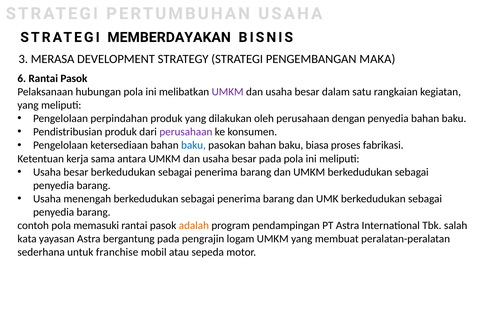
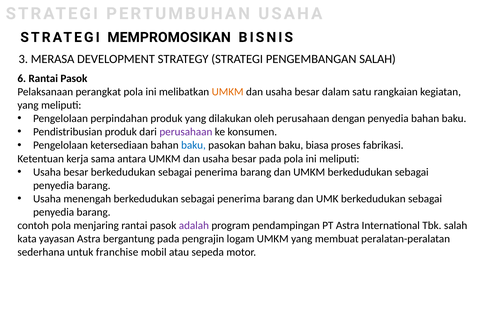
MEMBERDAYAKAN: MEMBERDAYAKAN -> MEMPROMOSIKAN
PENGEMBANGAN MAKA: MAKA -> SALAH
hubungan: hubungan -> perangkat
UMKM at (228, 92) colour: purple -> orange
memasuki: memasuki -> menjaring
adalah colour: orange -> purple
